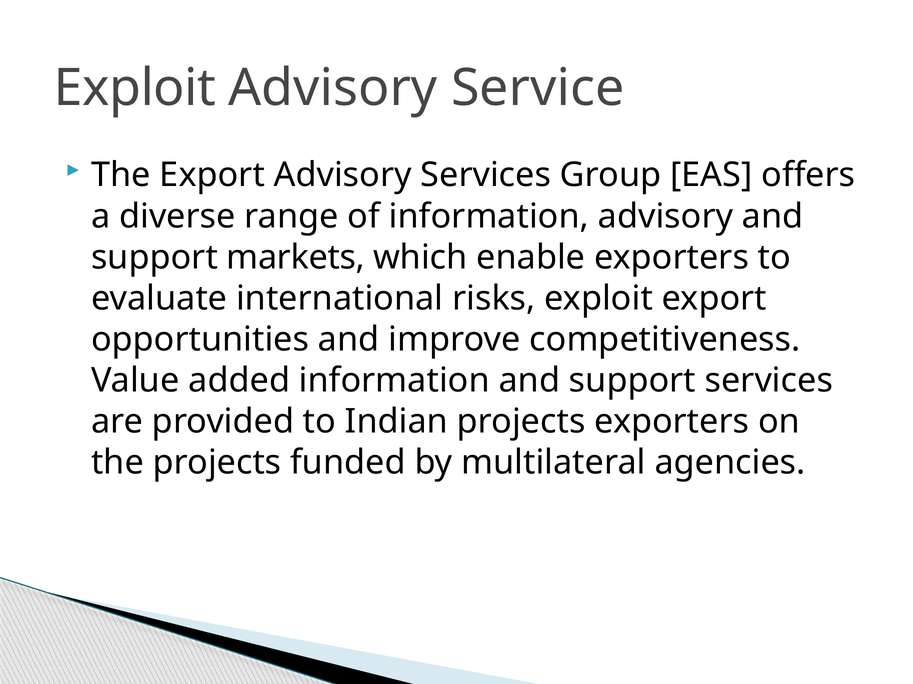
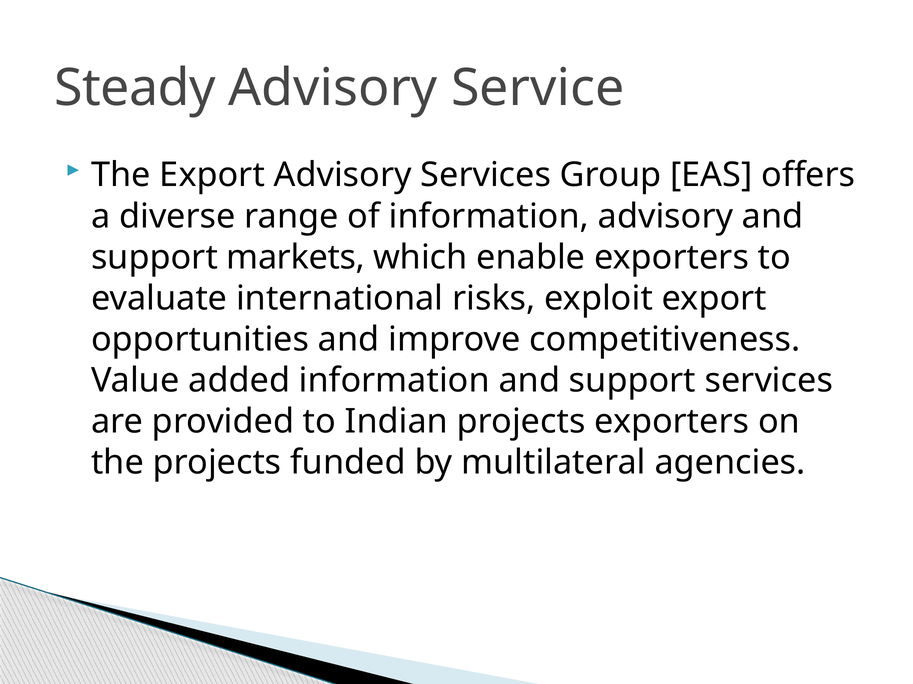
Exploit at (135, 88): Exploit -> Steady
